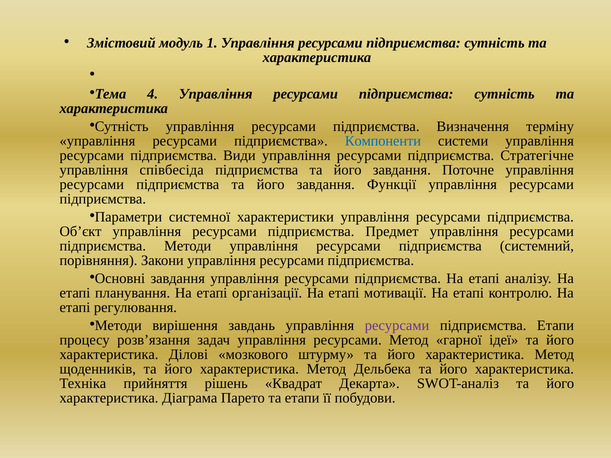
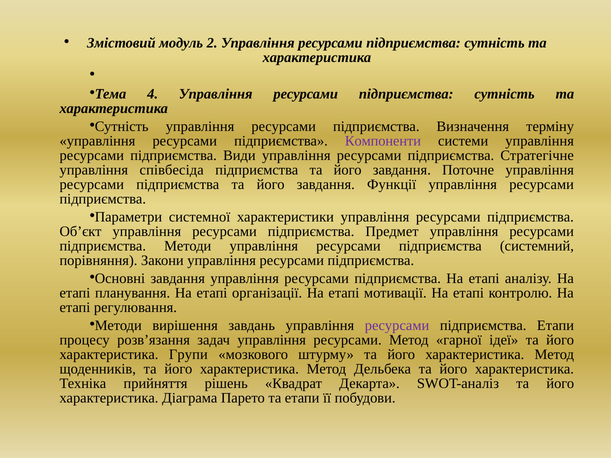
1: 1 -> 2
Компоненти colour: blue -> purple
Ділові: Ділові -> Групи
